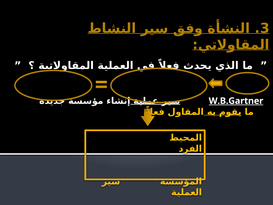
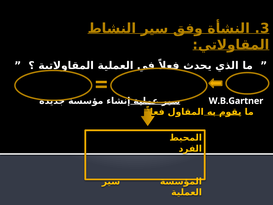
W.B.Gartner underline: present -> none
